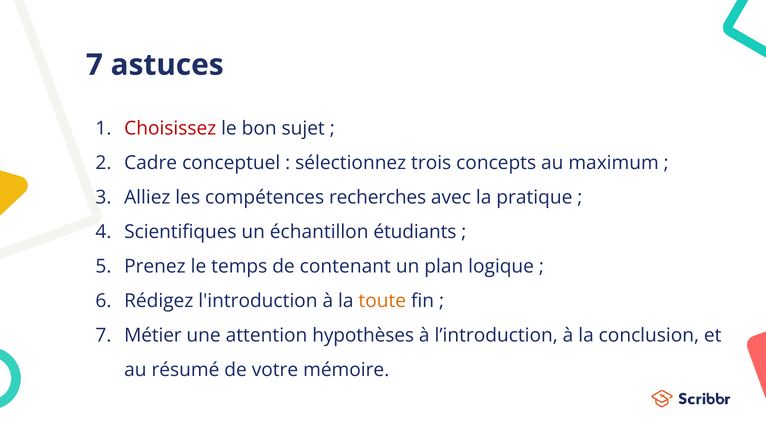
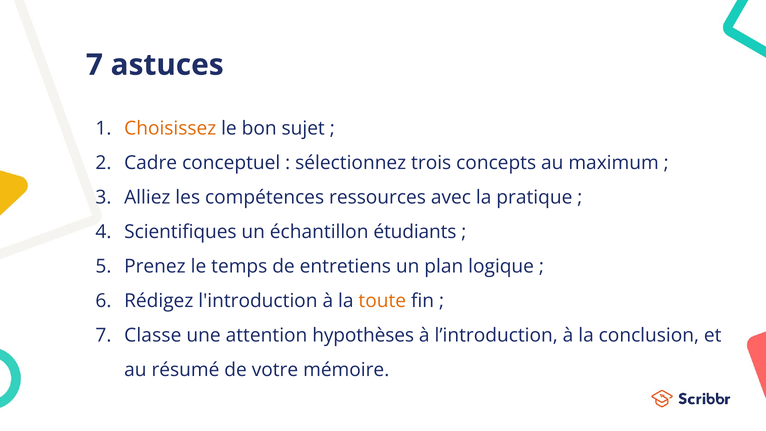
Choisissez colour: red -> orange
recherches: recherches -> ressources
contenant: contenant -> entretiens
Métier: Métier -> Classe
